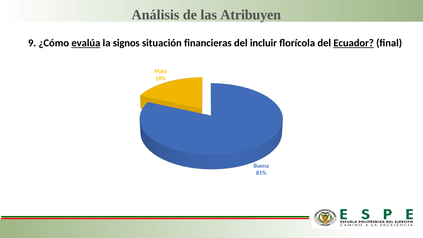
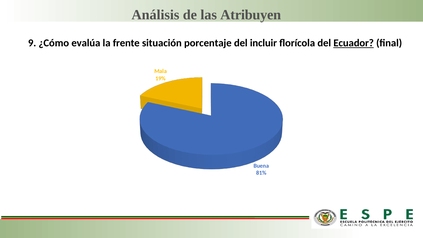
evalúa underline: present -> none
signos: signos -> frente
financieras: financieras -> porcentaje
